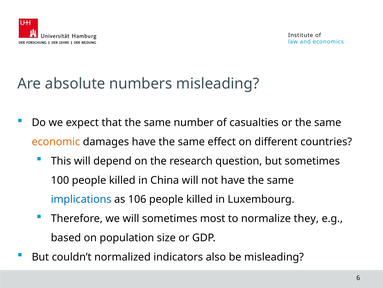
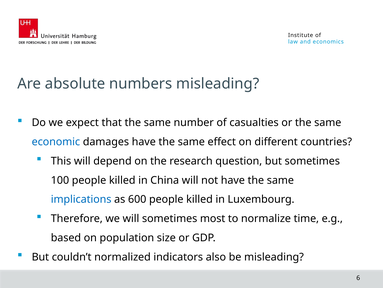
economic colour: orange -> blue
106: 106 -> 600
they: they -> time
